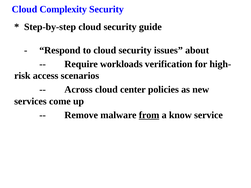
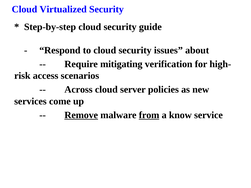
Complexity: Complexity -> Virtualized
workloads: workloads -> mitigating
center: center -> server
Remove underline: none -> present
